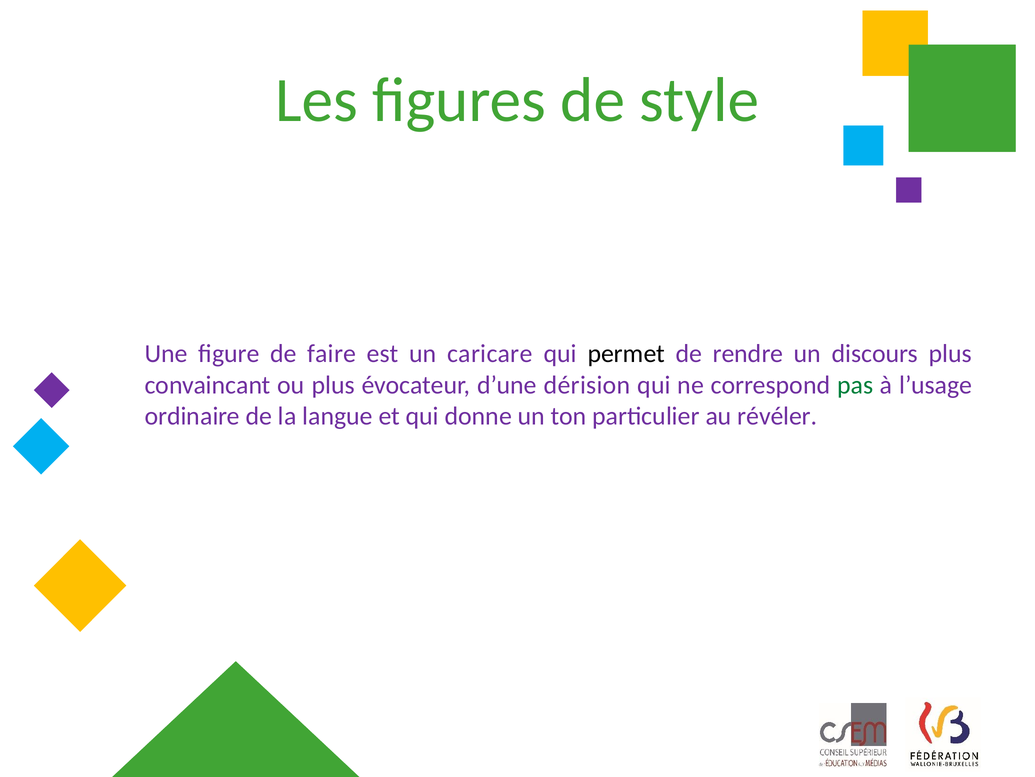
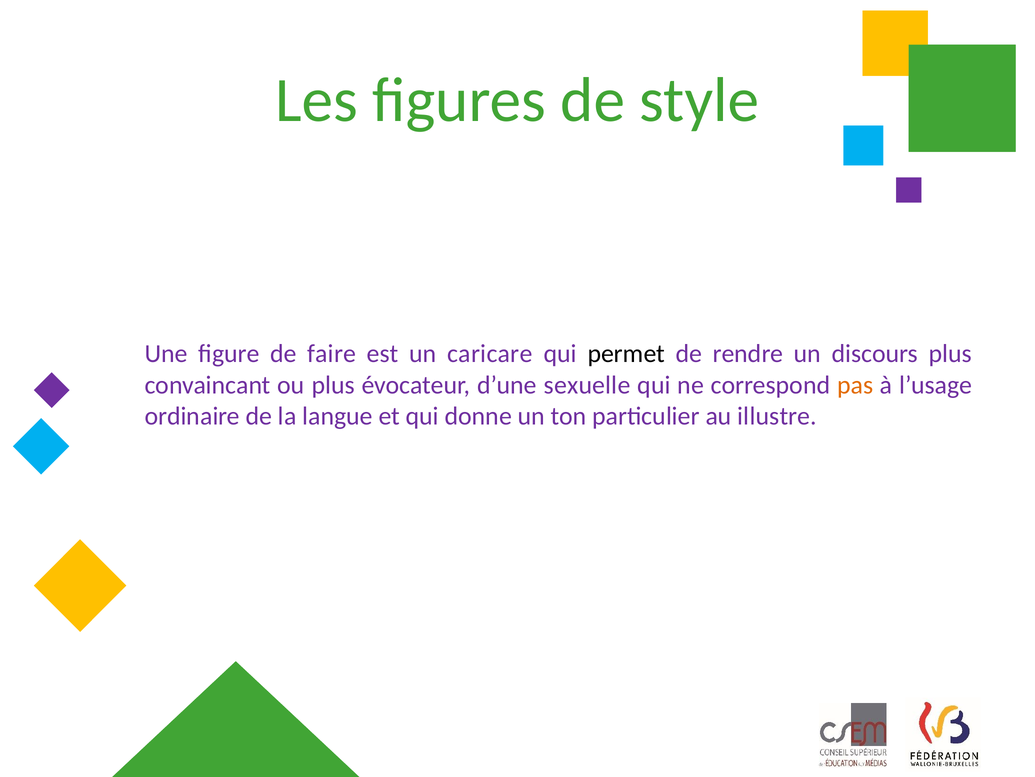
dérision: dérision -> sexuelle
pas colour: green -> orange
révéler: révéler -> illustre
